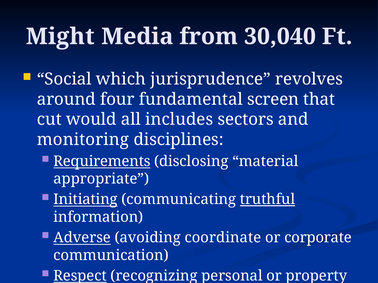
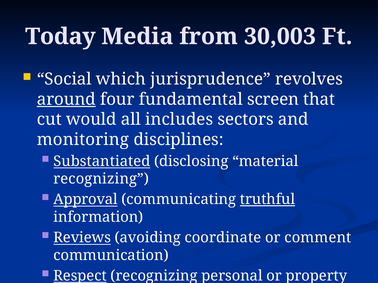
Might: Might -> Today
30,040: 30,040 -> 30,003
around underline: none -> present
Requirements: Requirements -> Substantiated
appropriate at (101, 179): appropriate -> recognizing
Initiating: Initiating -> Approval
Adverse: Adverse -> Reviews
corporate: corporate -> comment
